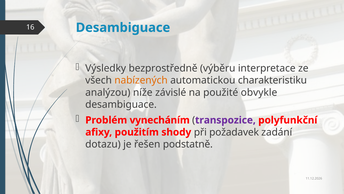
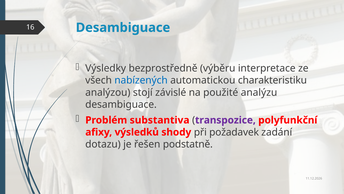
nabízených colour: orange -> blue
níže: níže -> stojí
obvykle: obvykle -> analýzu
vynecháním: vynecháním -> substantiva
použitím: použitím -> výsledků
